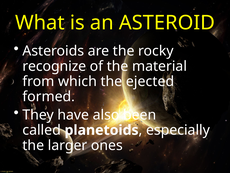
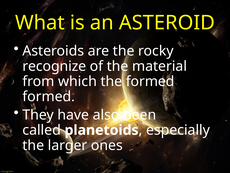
the ejected: ejected -> formed
